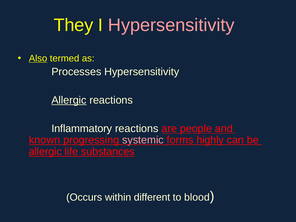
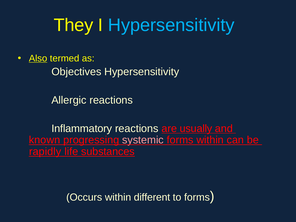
Hypersensitivity at (171, 25) colour: pink -> light blue
Processes: Processes -> Objectives
Allergic at (69, 100) underline: present -> none
people: people -> usually
forms highly: highly -> within
allergic at (45, 152): allergic -> rapidly
to blood: blood -> forms
